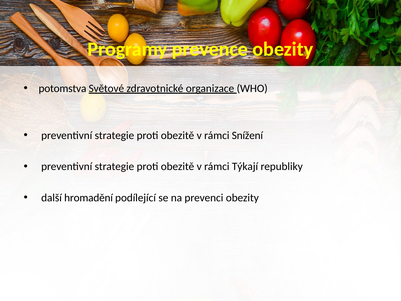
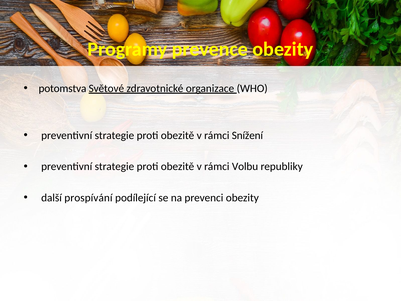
Týkají: Týkají -> Volbu
hromadění: hromadění -> prospívání
